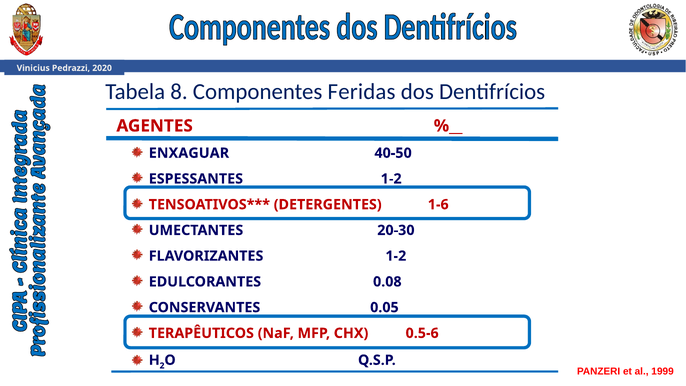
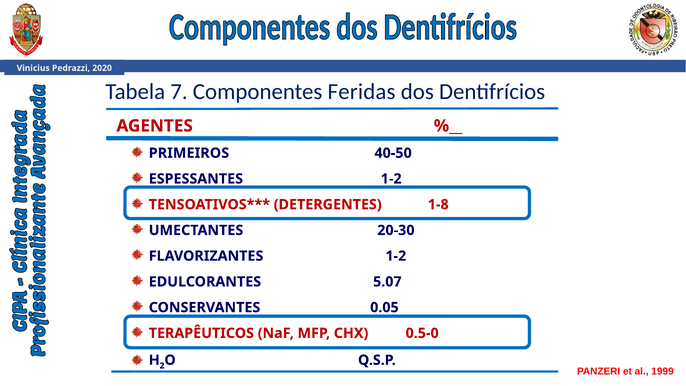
8: 8 -> 7
ENXAGUAR: ENXAGUAR -> PRIMEIROS
1-6: 1-6 -> 1-8
0.08: 0.08 -> 5.07
0.5-6: 0.5-6 -> 0.5-0
